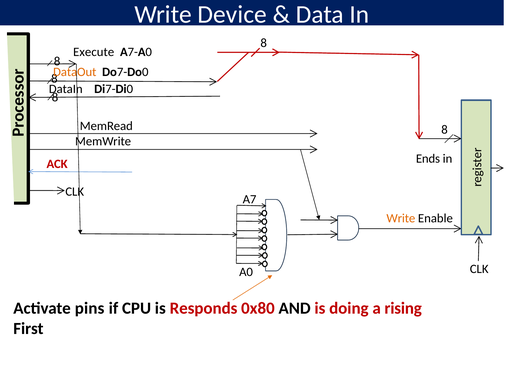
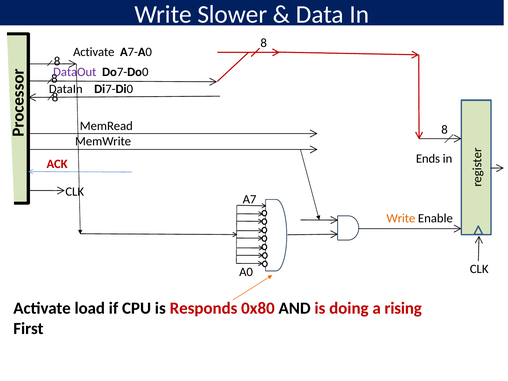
Device: Device -> Slower
Execute at (94, 52): Execute -> Activate
DataOut colour: orange -> purple
pins: pins -> load
